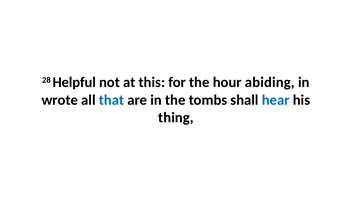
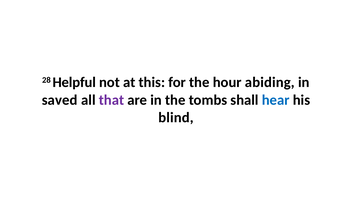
wrote: wrote -> saved
that colour: blue -> purple
thing: thing -> blind
